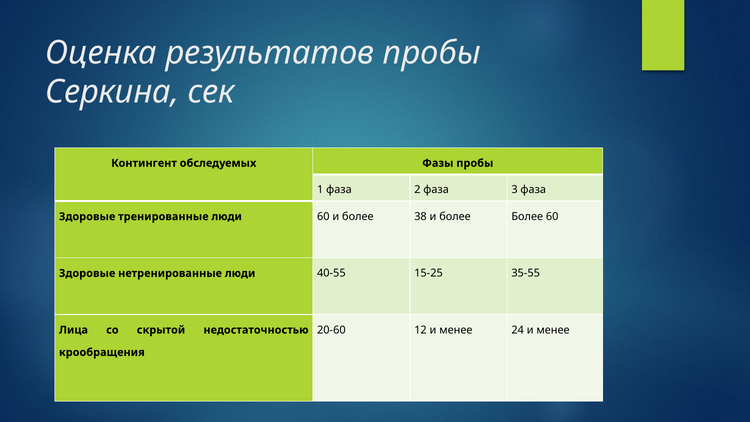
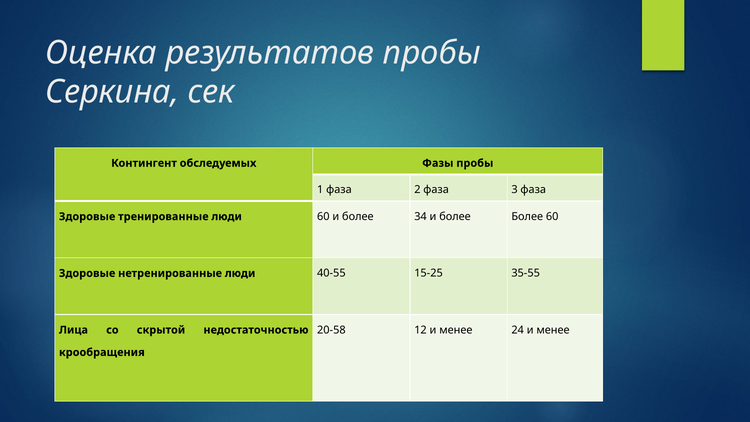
38: 38 -> 34
20-60: 20-60 -> 20-58
